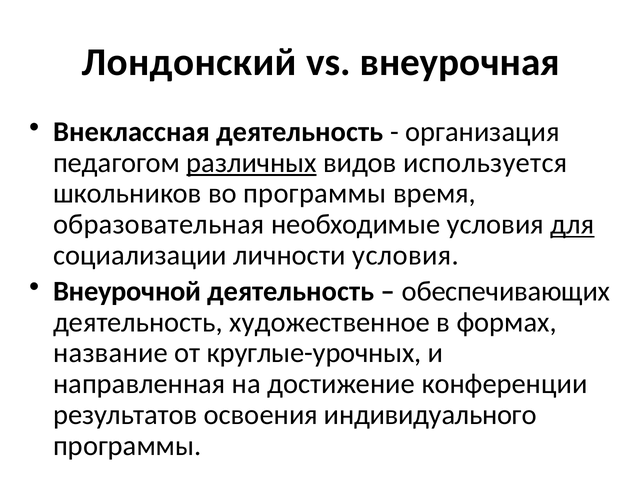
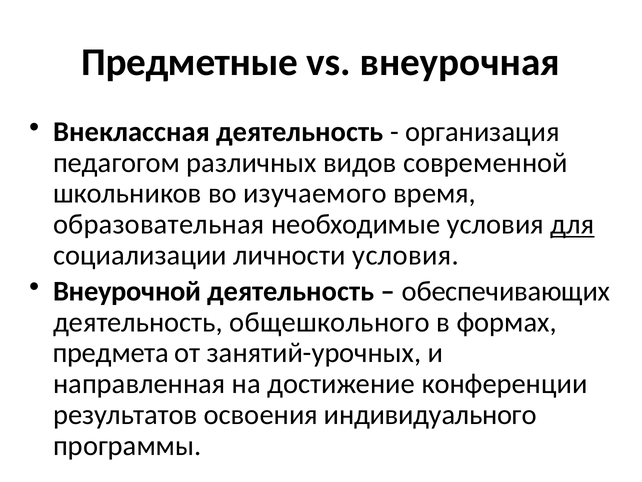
Лондонский: Лондонский -> Предметные
различных underline: present -> none
используется: используется -> современной
во программы: программы -> изучаемого
художественное: художественное -> общешкольного
название: название -> предмета
круглые-урочных: круглые-урочных -> занятий-урочных
